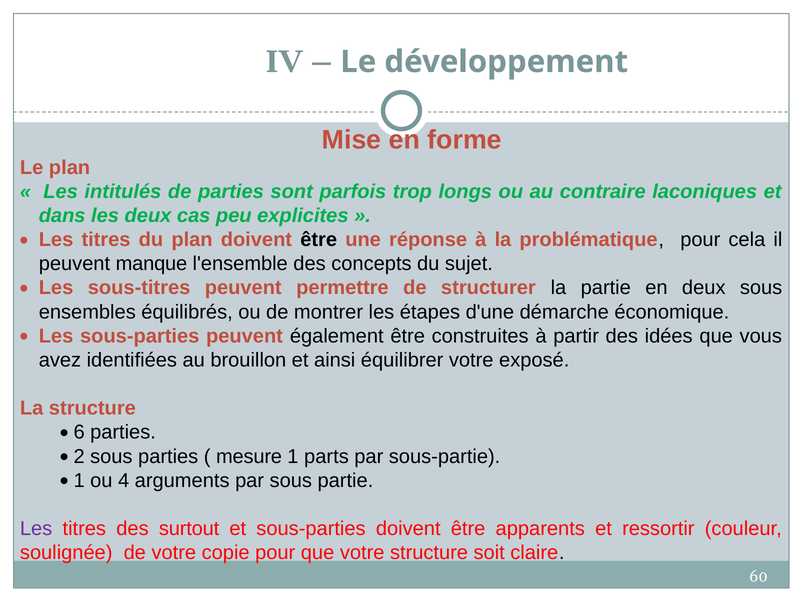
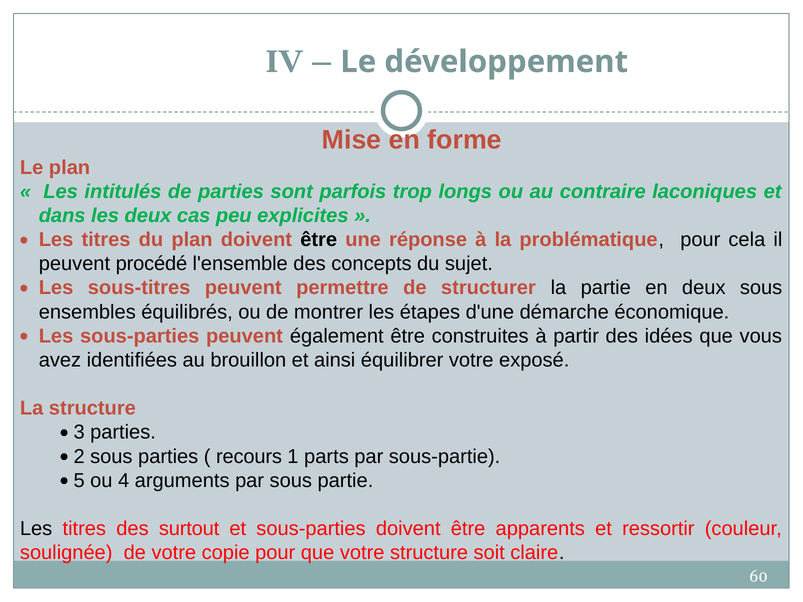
manque: manque -> procédé
6: 6 -> 3
mesure: mesure -> recours
1 at (79, 481): 1 -> 5
Les at (36, 529) colour: purple -> black
